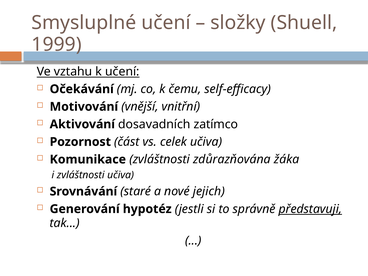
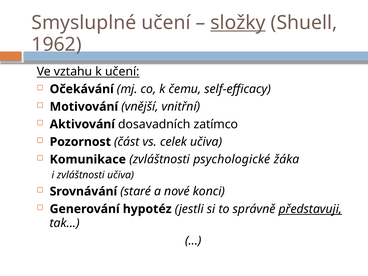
složky underline: none -> present
1999: 1999 -> 1962
zdůrazňována: zdůrazňována -> psychologické
jejich: jejich -> konci
